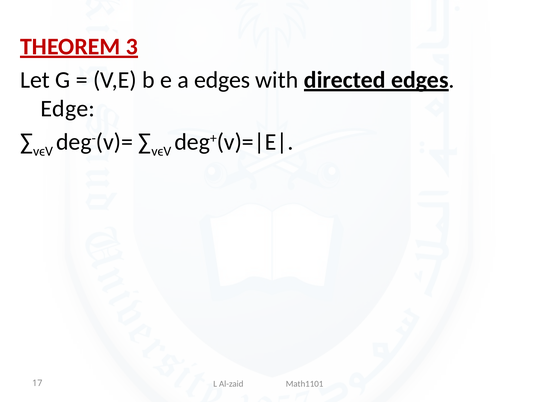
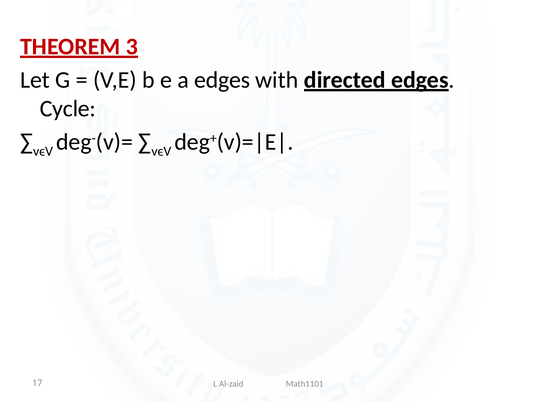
Edge: Edge -> Cycle
